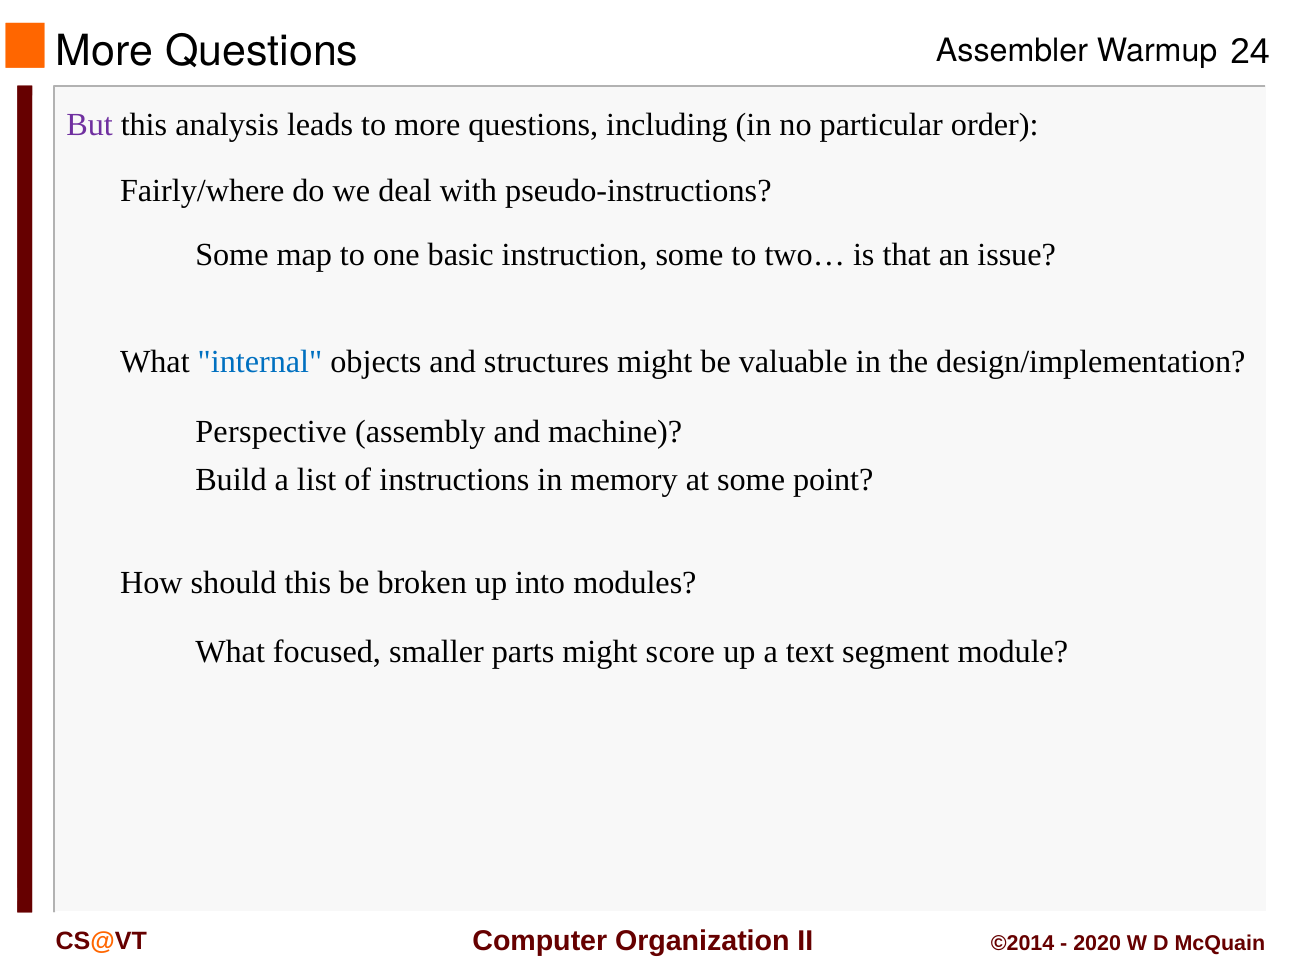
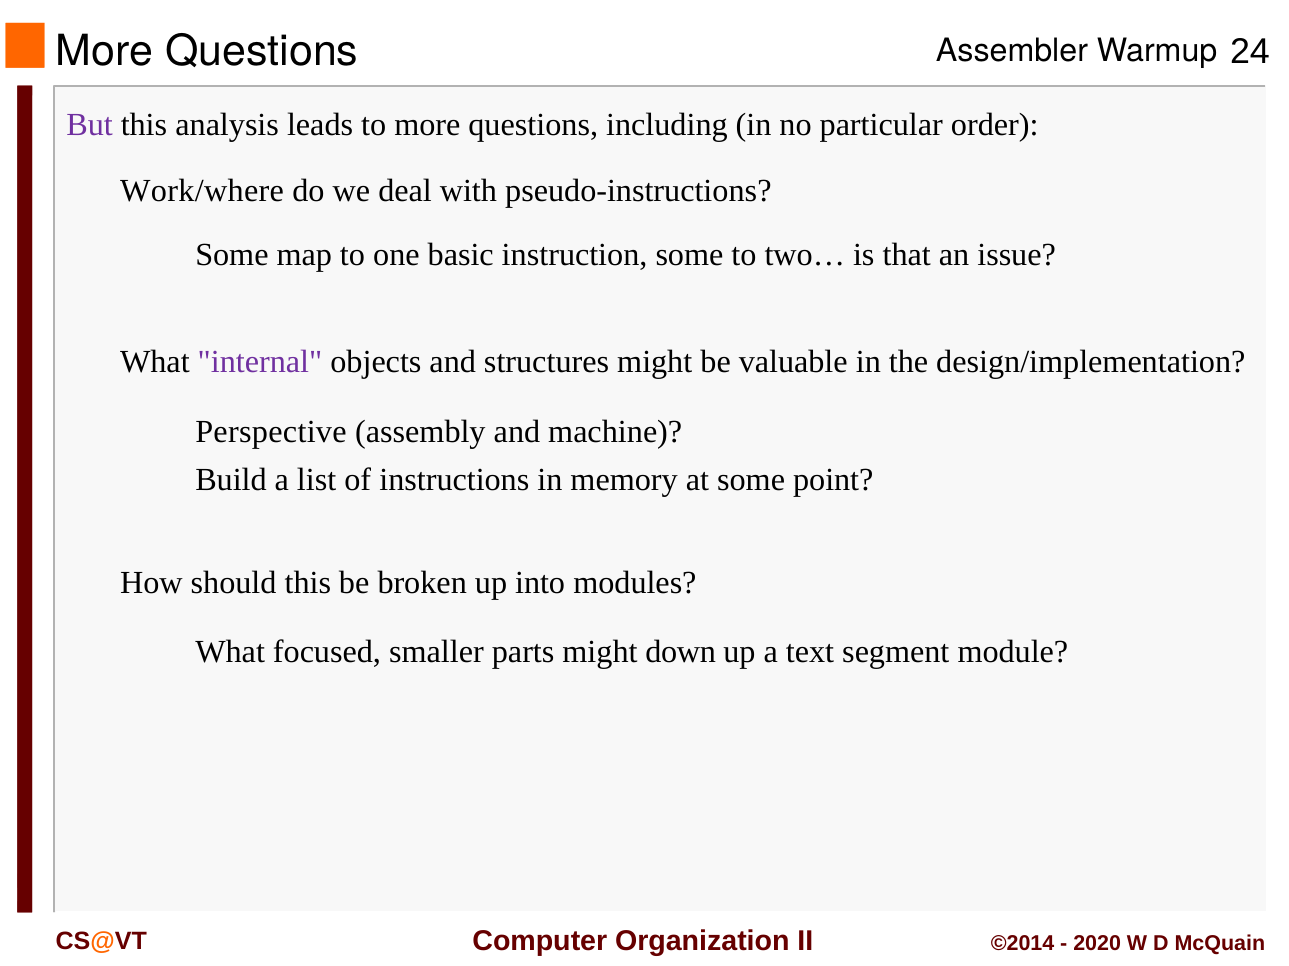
Fairly/where: Fairly/where -> Work/where
internal colour: blue -> purple
score: score -> down
